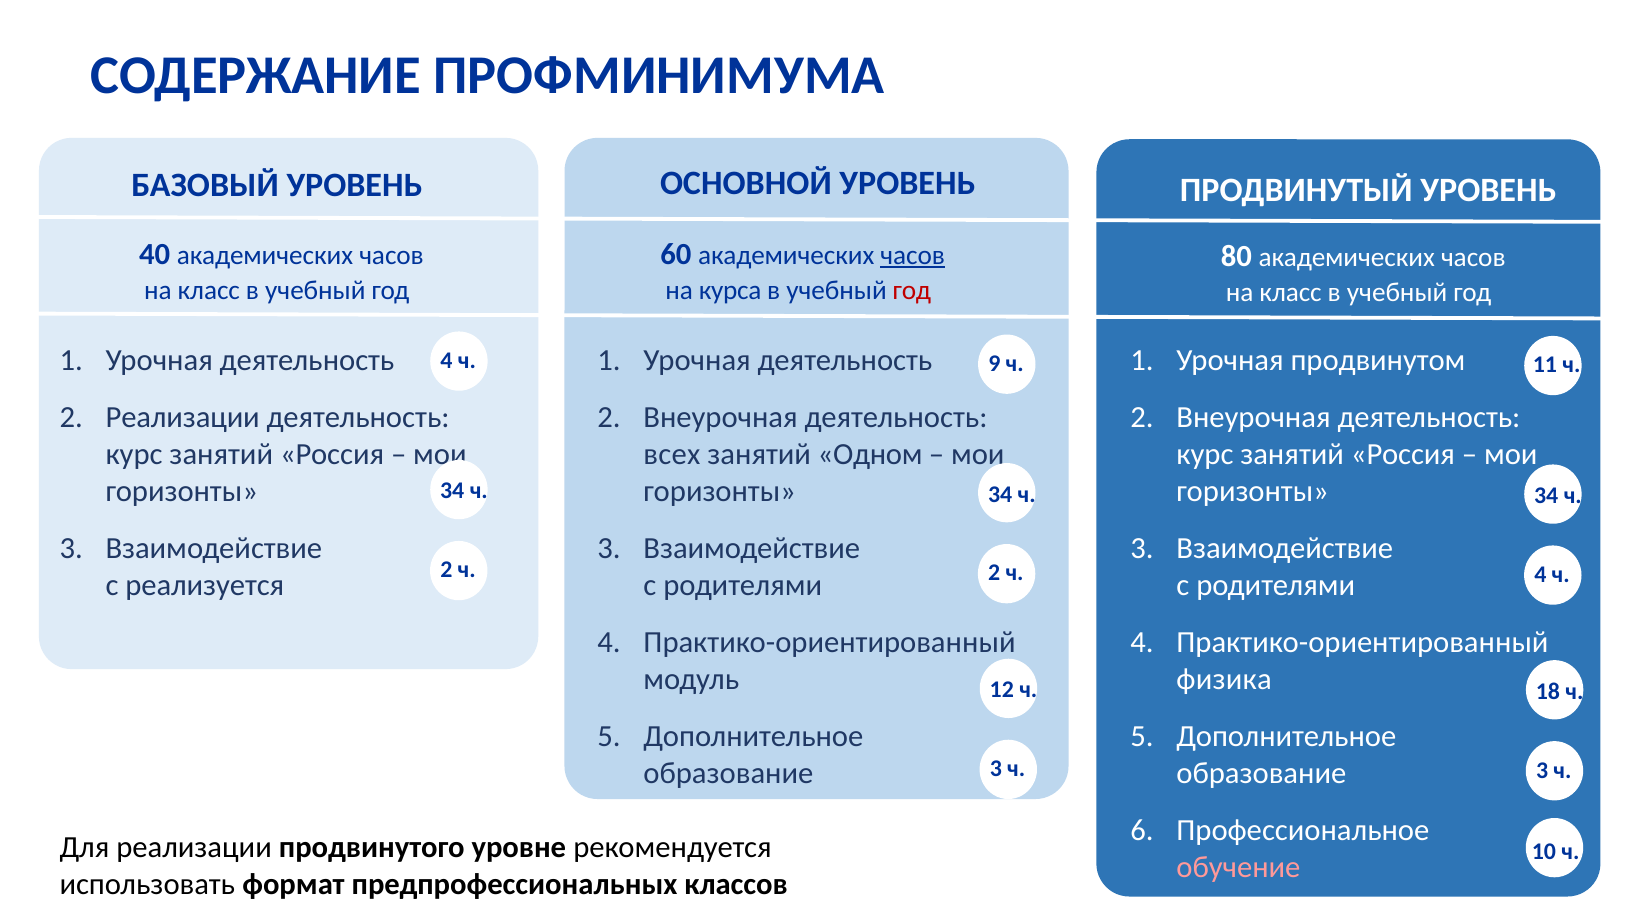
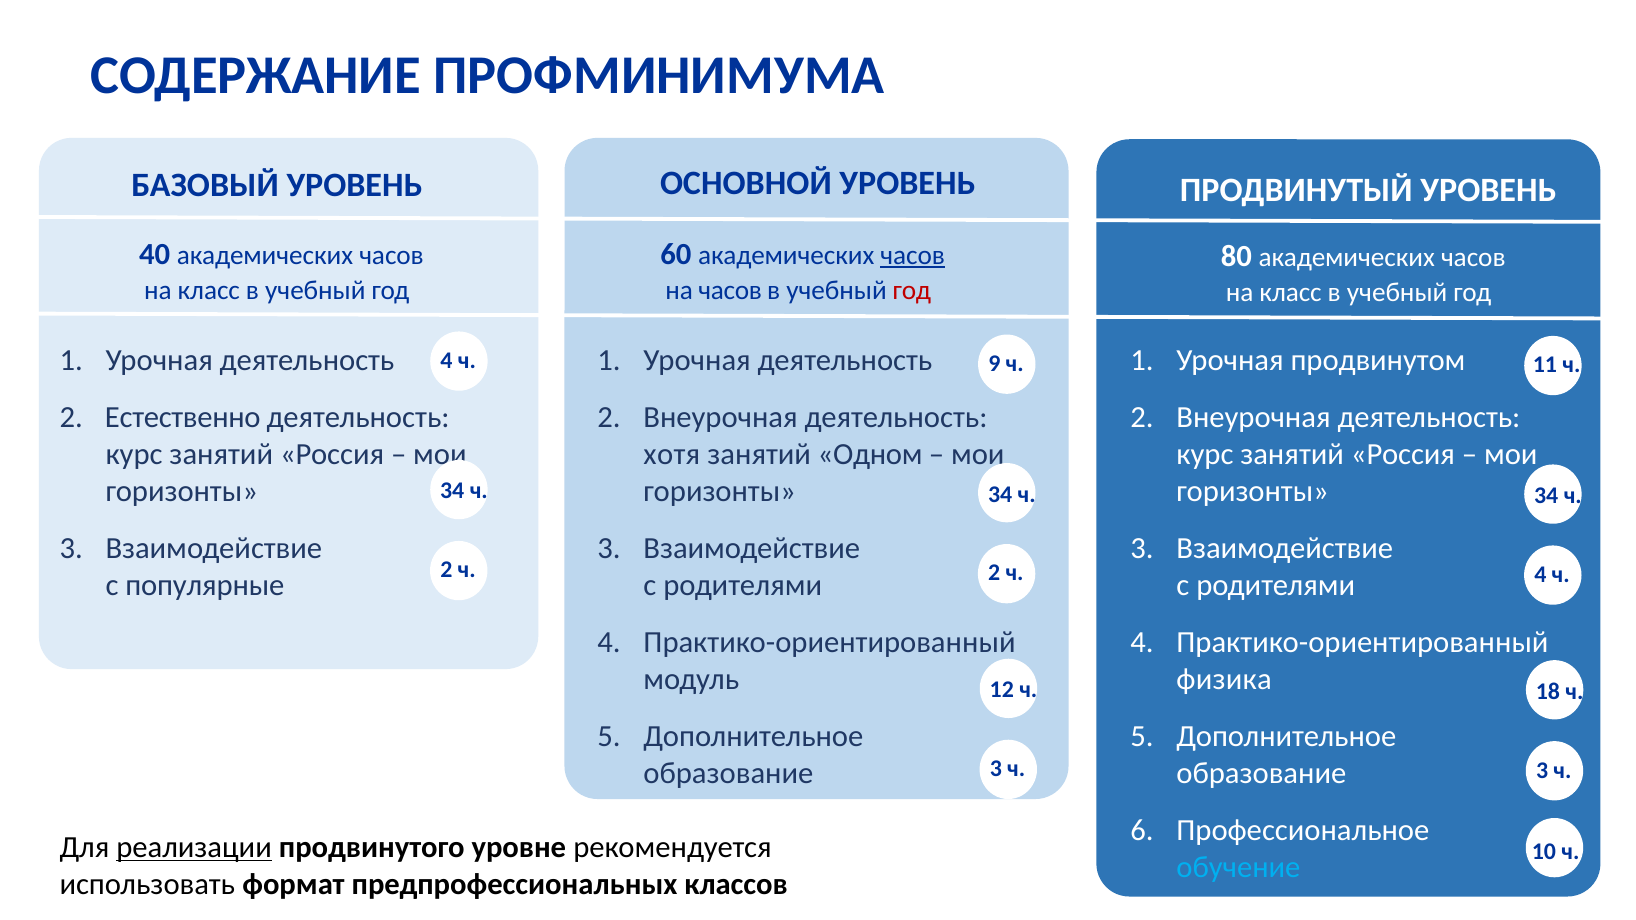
на курса: курса -> часов
2 Реализации: Реализации -> Естественно
всех: всех -> хотя
реализуется: реализуется -> популярные
реализации at (194, 848) underline: none -> present
обучение colour: pink -> light blue
